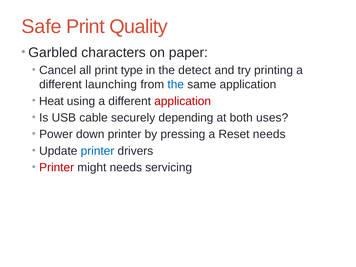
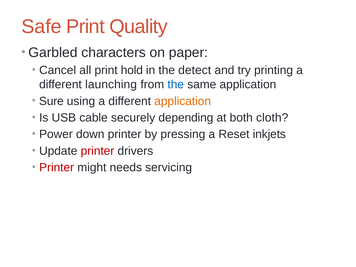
type: type -> hold
Heat: Heat -> Sure
application at (183, 101) colour: red -> orange
uses: uses -> cloth
Reset needs: needs -> inkjets
printer at (97, 151) colour: blue -> red
